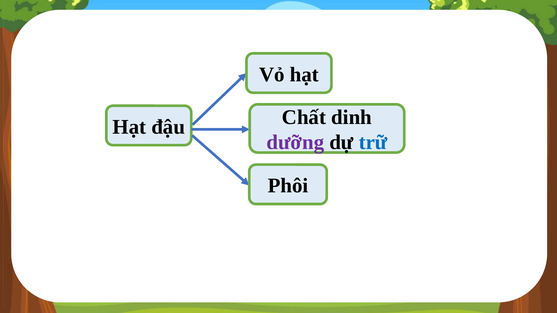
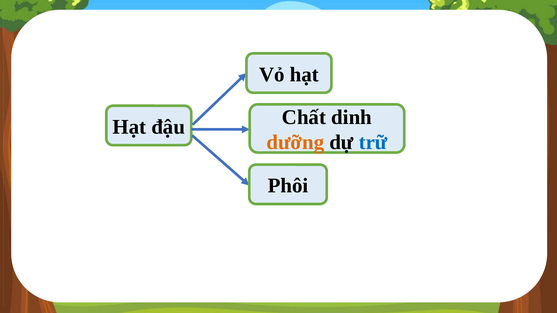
dưỡng colour: purple -> orange
